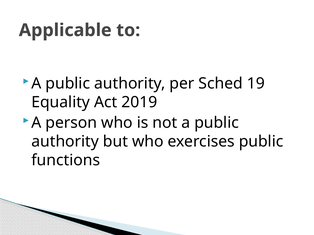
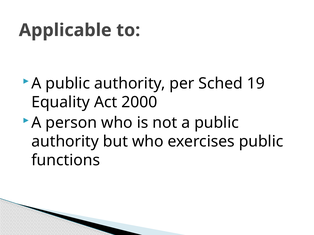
2019: 2019 -> 2000
